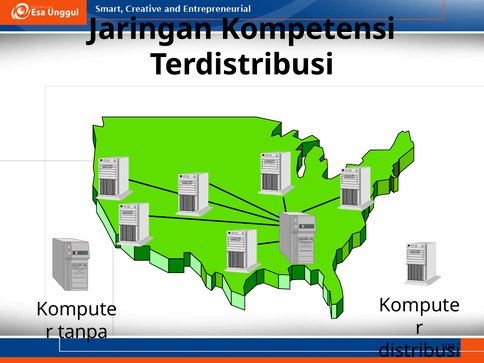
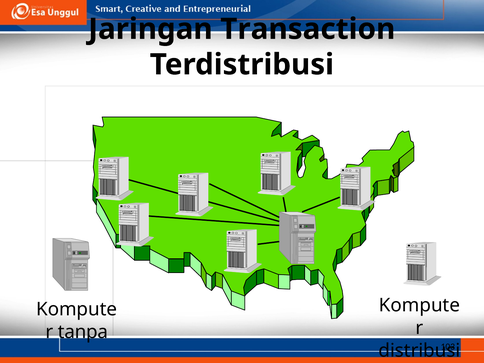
Kompetensi: Kompetensi -> Transaction
